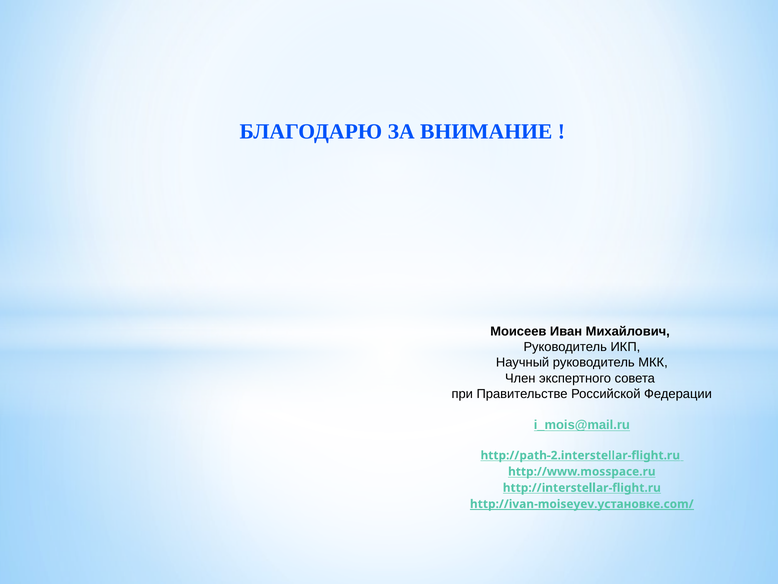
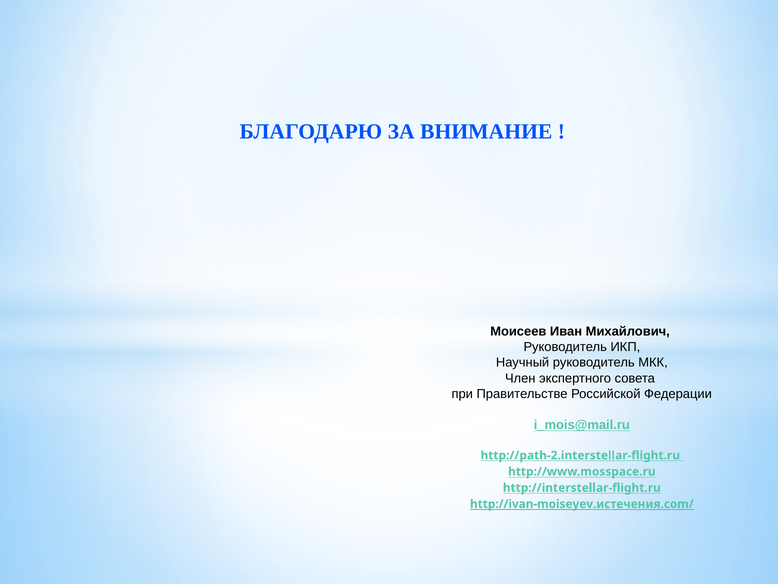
http://ivan-moiseyev.установке.com/: http://ivan-moiseyev.установке.com/ -> http://ivan-moiseyev.истечения.com/
